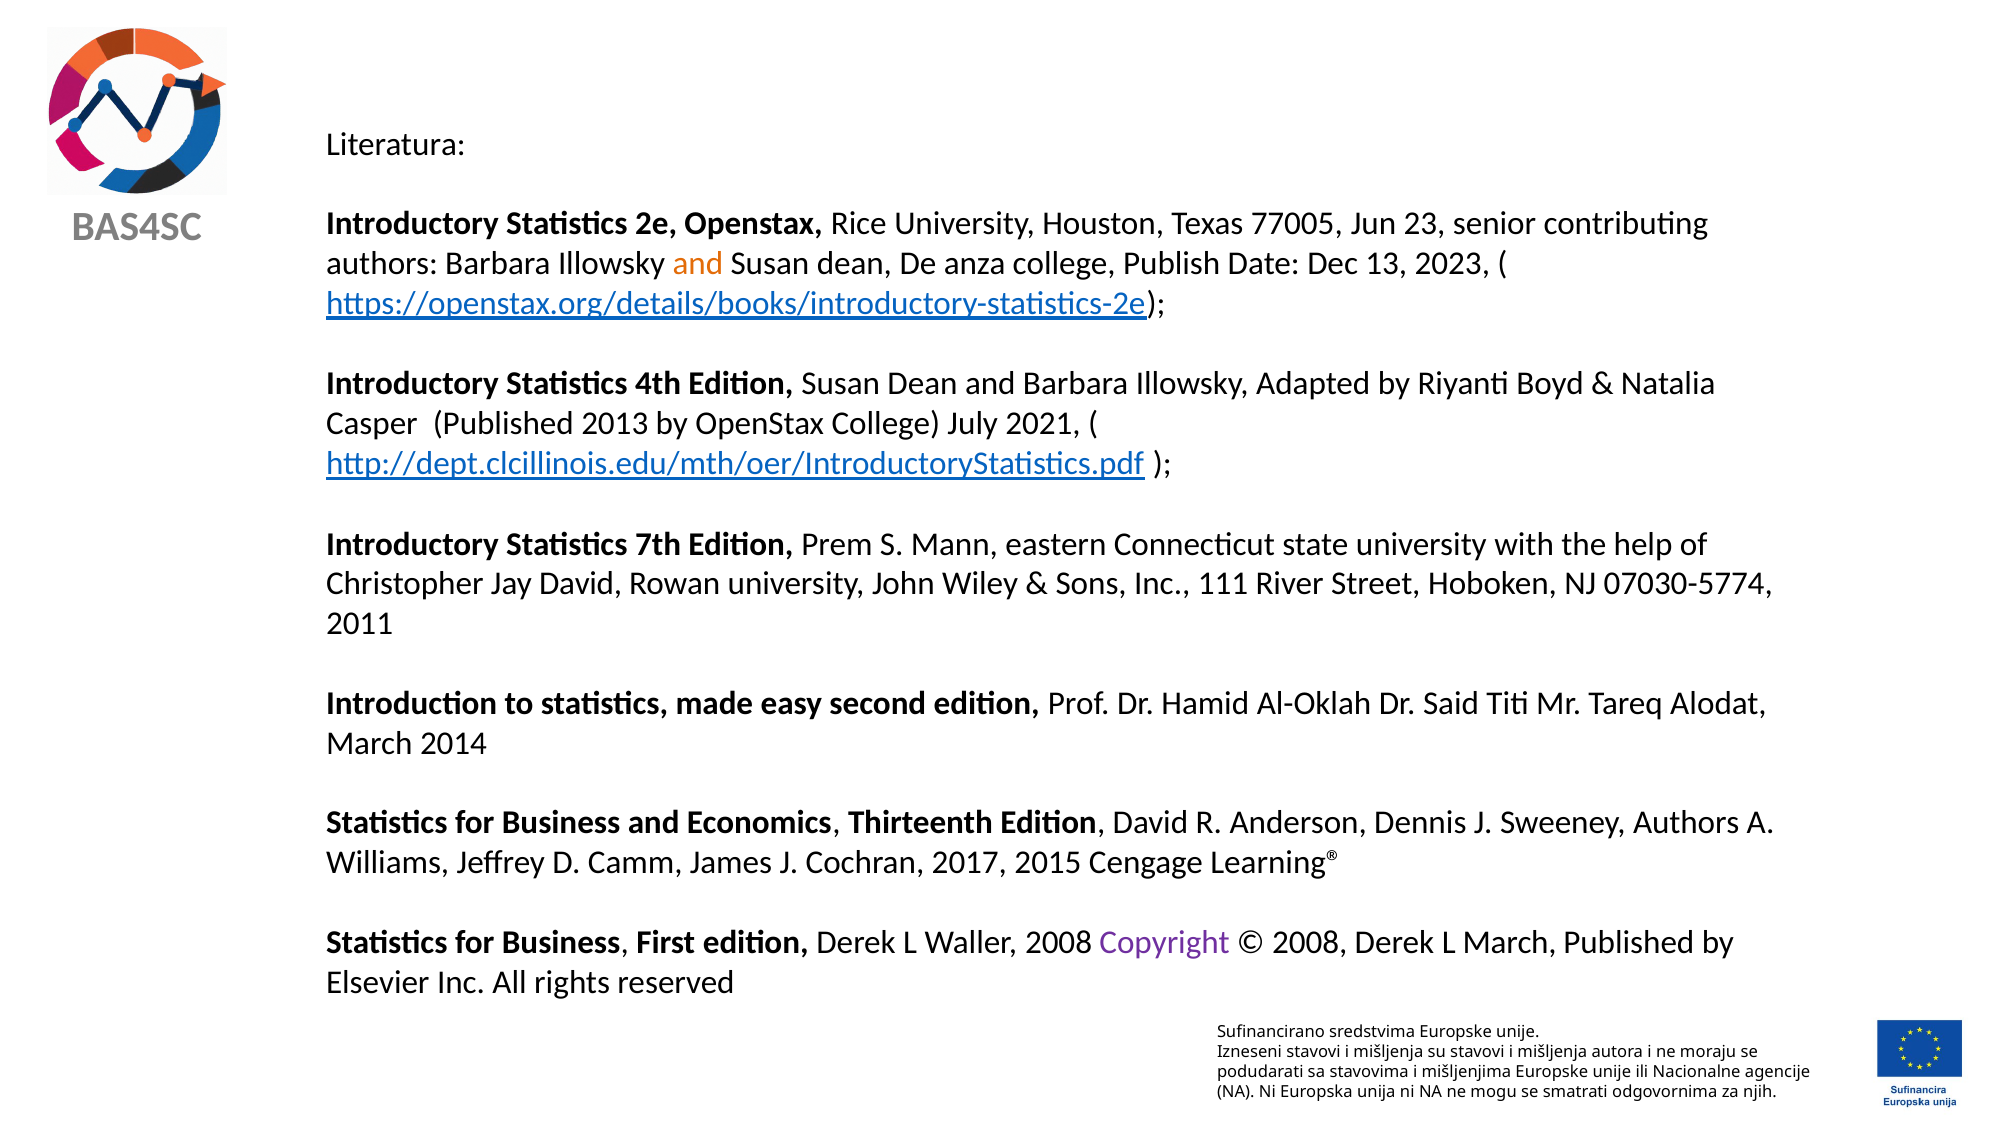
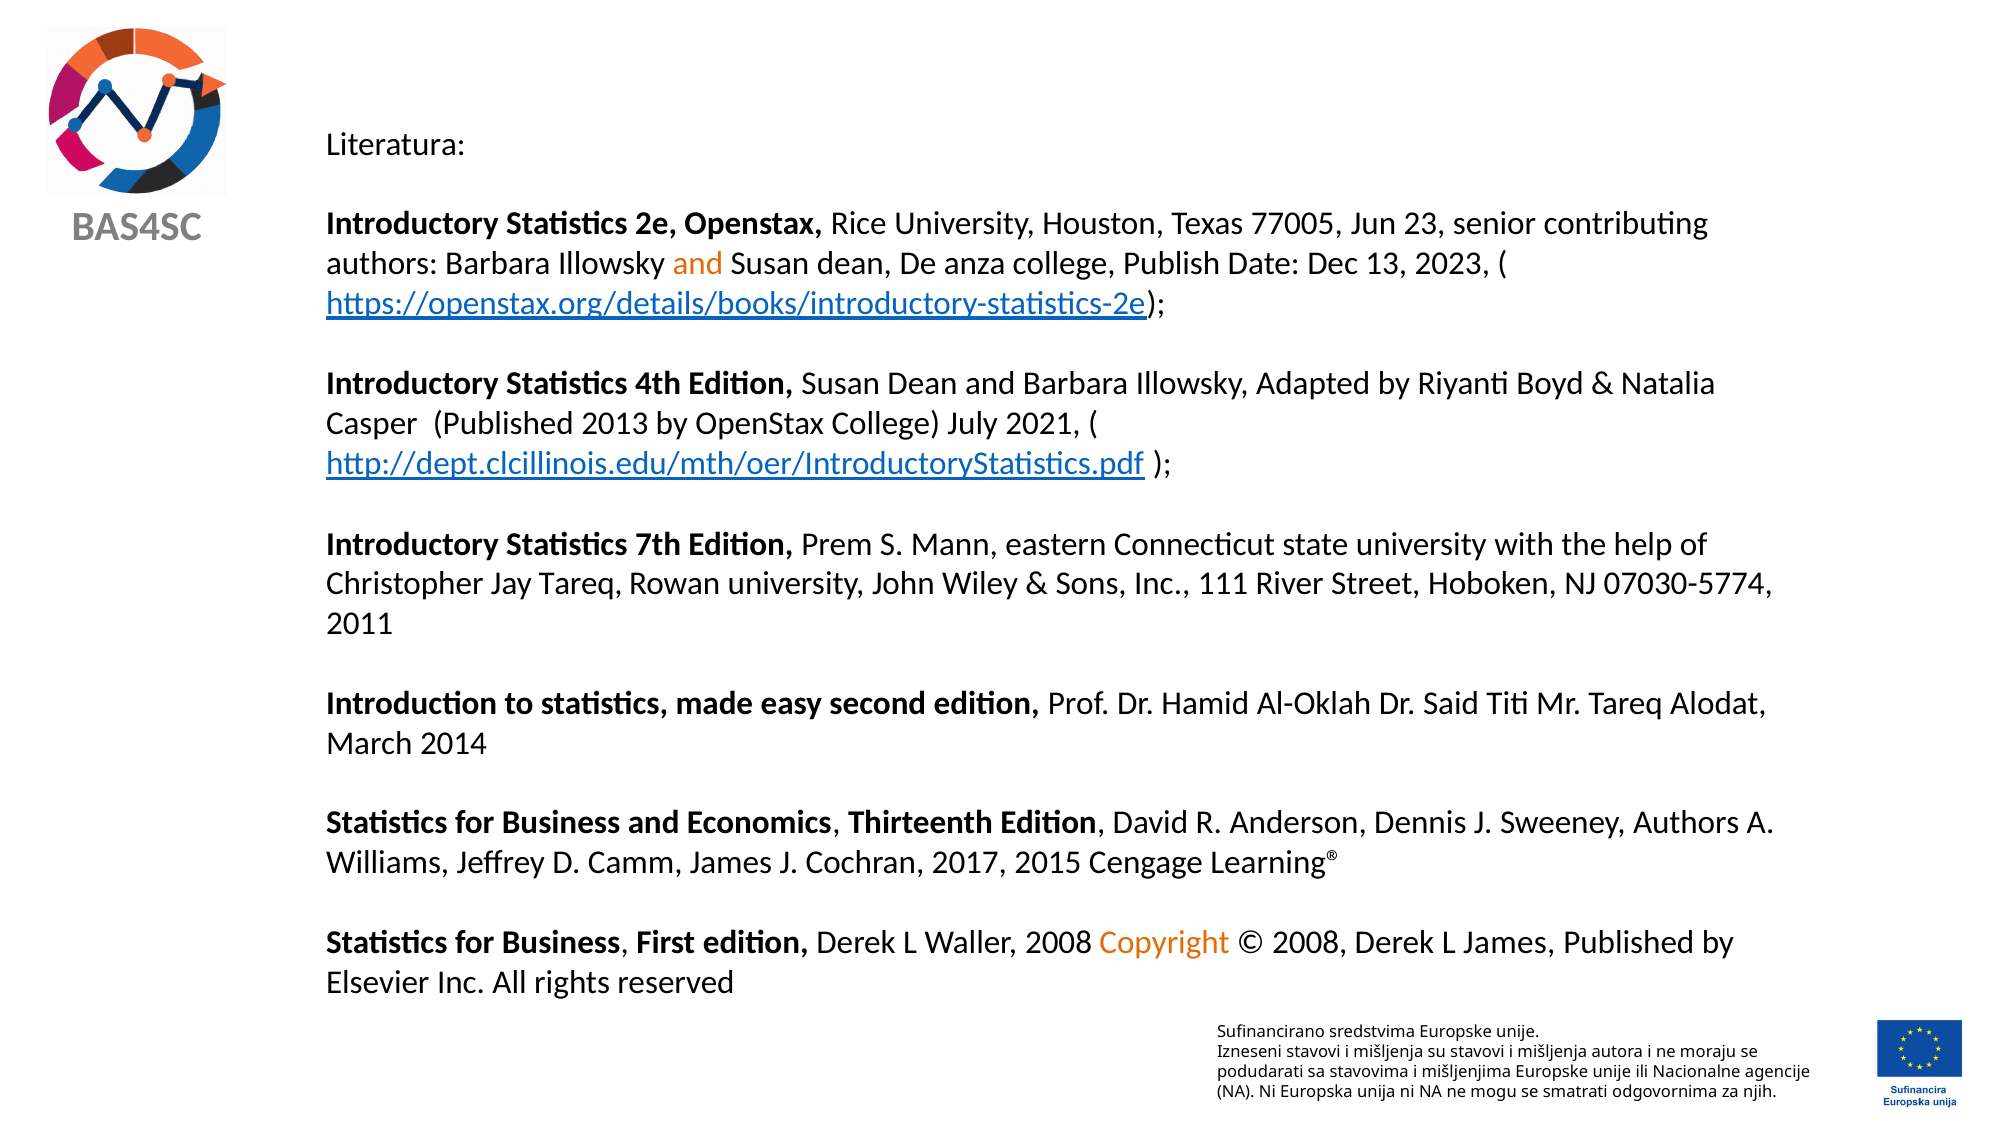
Jay David: David -> Tareq
Copyright colour: purple -> orange
L March: March -> James
